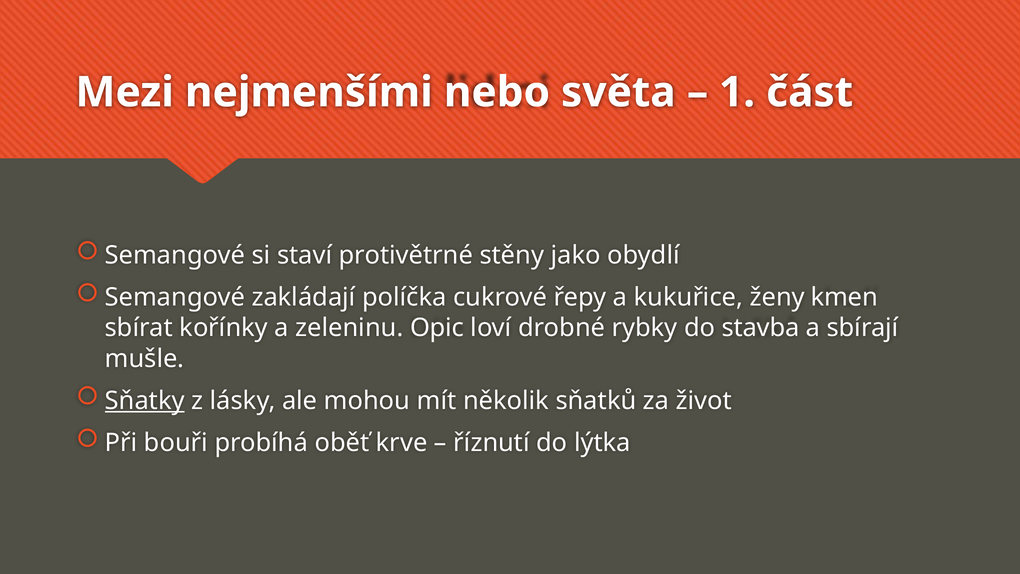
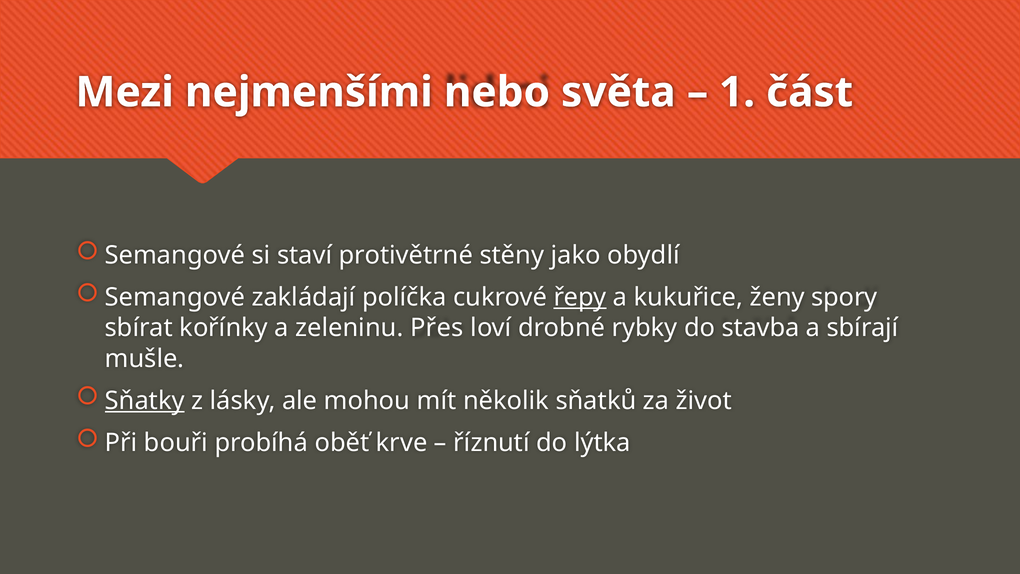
řepy underline: none -> present
kmen: kmen -> spory
Opic: Opic -> Přes
